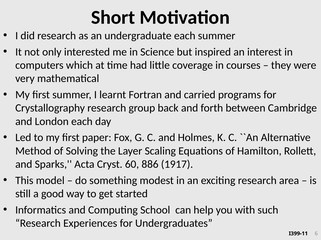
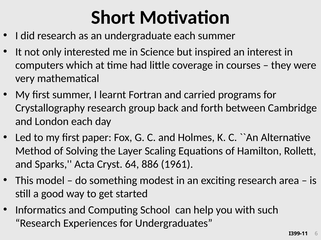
60: 60 -> 64
1917: 1917 -> 1961
